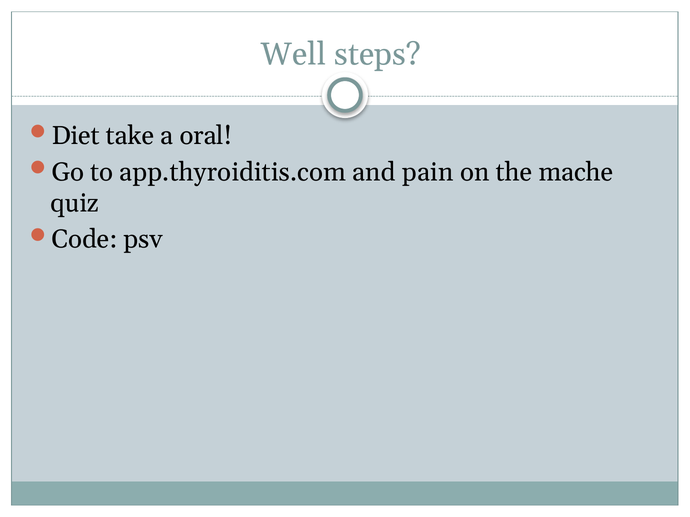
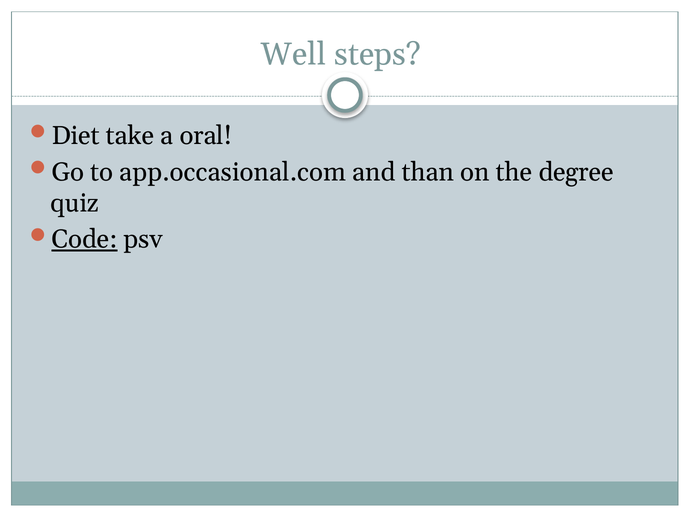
app.thyroiditis.com: app.thyroiditis.com -> app.occasional.com
pain: pain -> than
mache: mache -> degree
Code underline: none -> present
